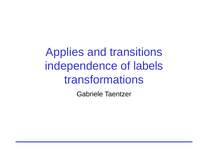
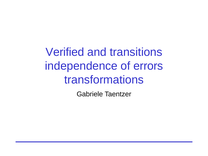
Applies: Applies -> Verified
labels: labels -> errors
